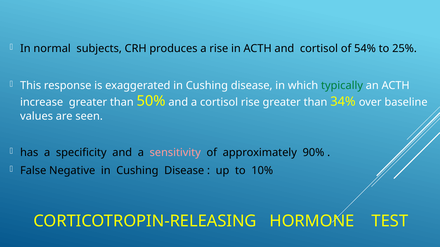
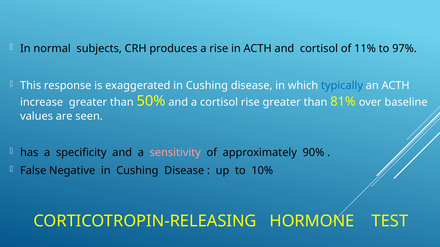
54%: 54% -> 11%
25%: 25% -> 97%
typically colour: green -> blue
34%: 34% -> 81%
